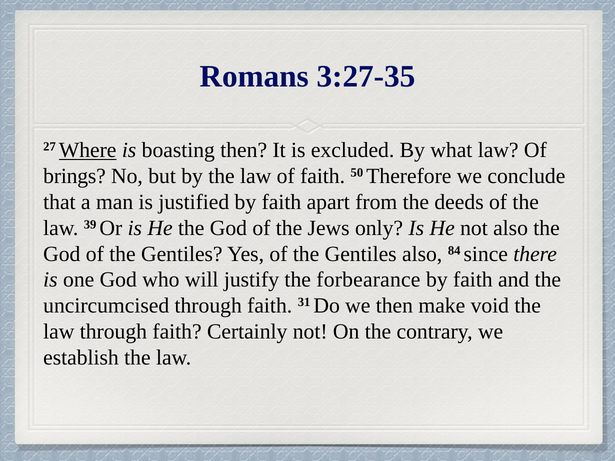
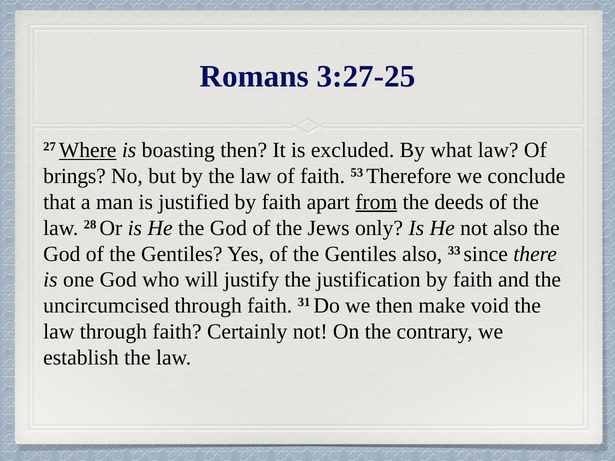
3:27-35: 3:27-35 -> 3:27-25
50: 50 -> 53
from underline: none -> present
39: 39 -> 28
84: 84 -> 33
forbearance: forbearance -> justification
